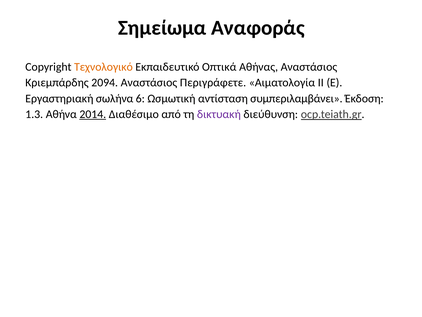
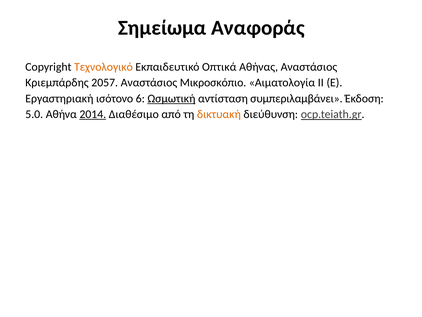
2094: 2094 -> 2057
Περιγράφετε: Περιγράφετε -> Μικροσκόπιο
σωλήνα: σωλήνα -> ισότονο
Ωσμωτική underline: none -> present
1.3: 1.3 -> 5.0
δικτυακή colour: purple -> orange
